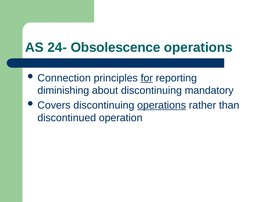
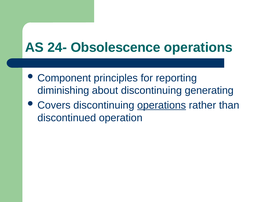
Connection: Connection -> Component
for underline: present -> none
mandatory: mandatory -> generating
